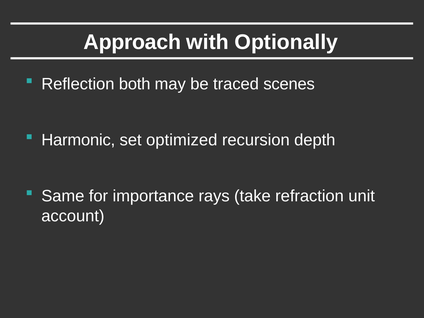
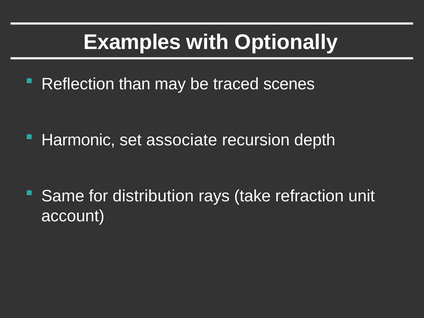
Approach: Approach -> Examples
both: both -> than
optimized: optimized -> associate
importance: importance -> distribution
